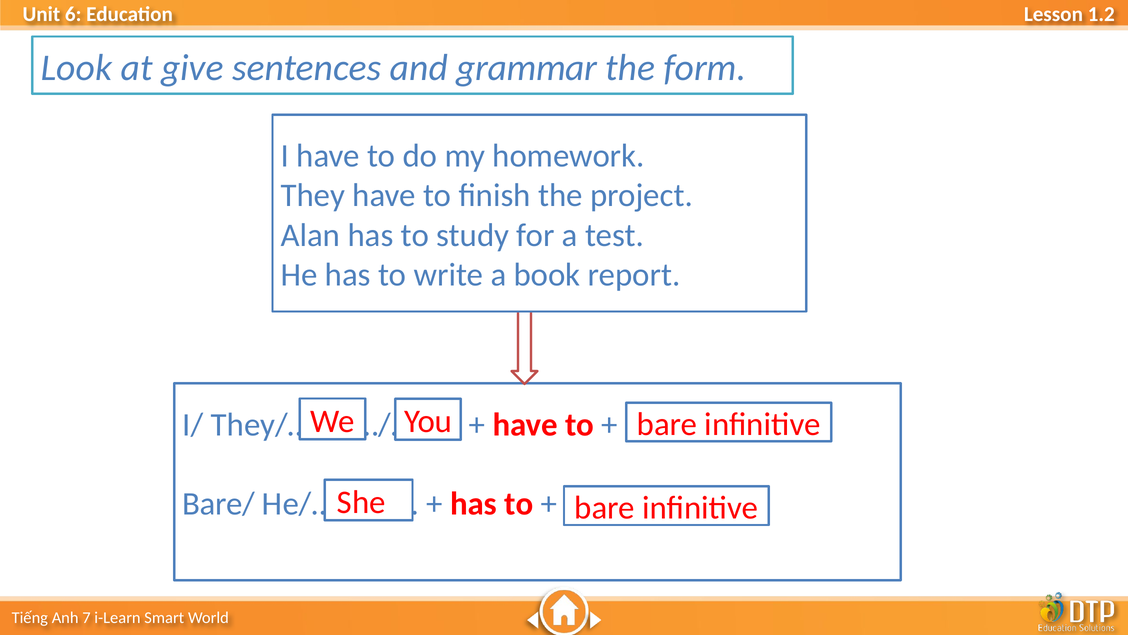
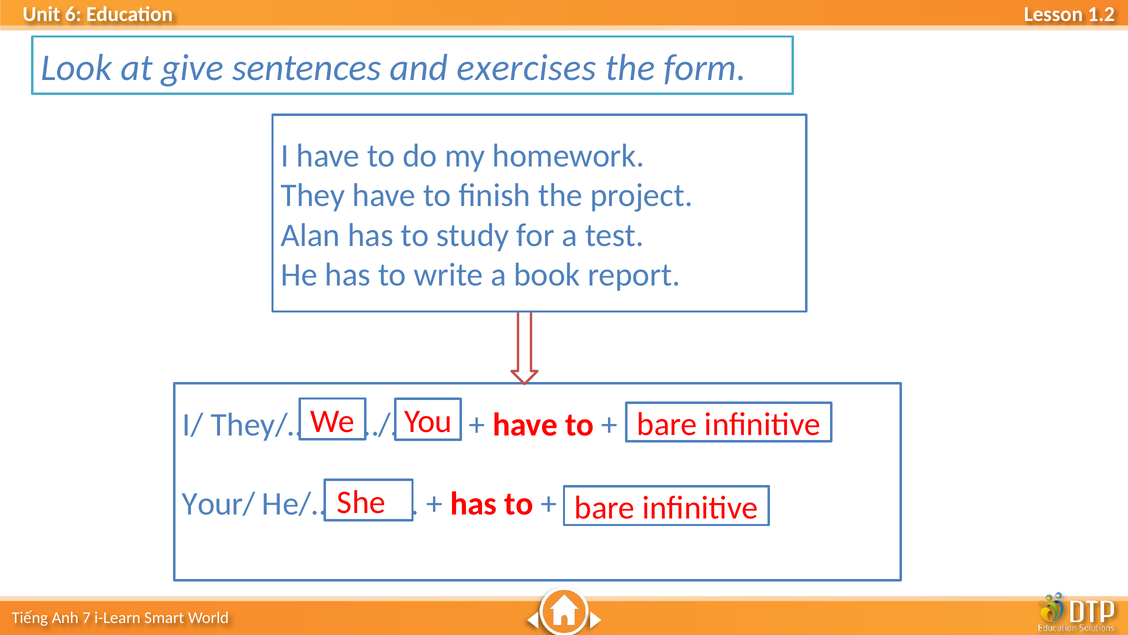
grammar: grammar -> exercises
Bare/: Bare/ -> Your/
